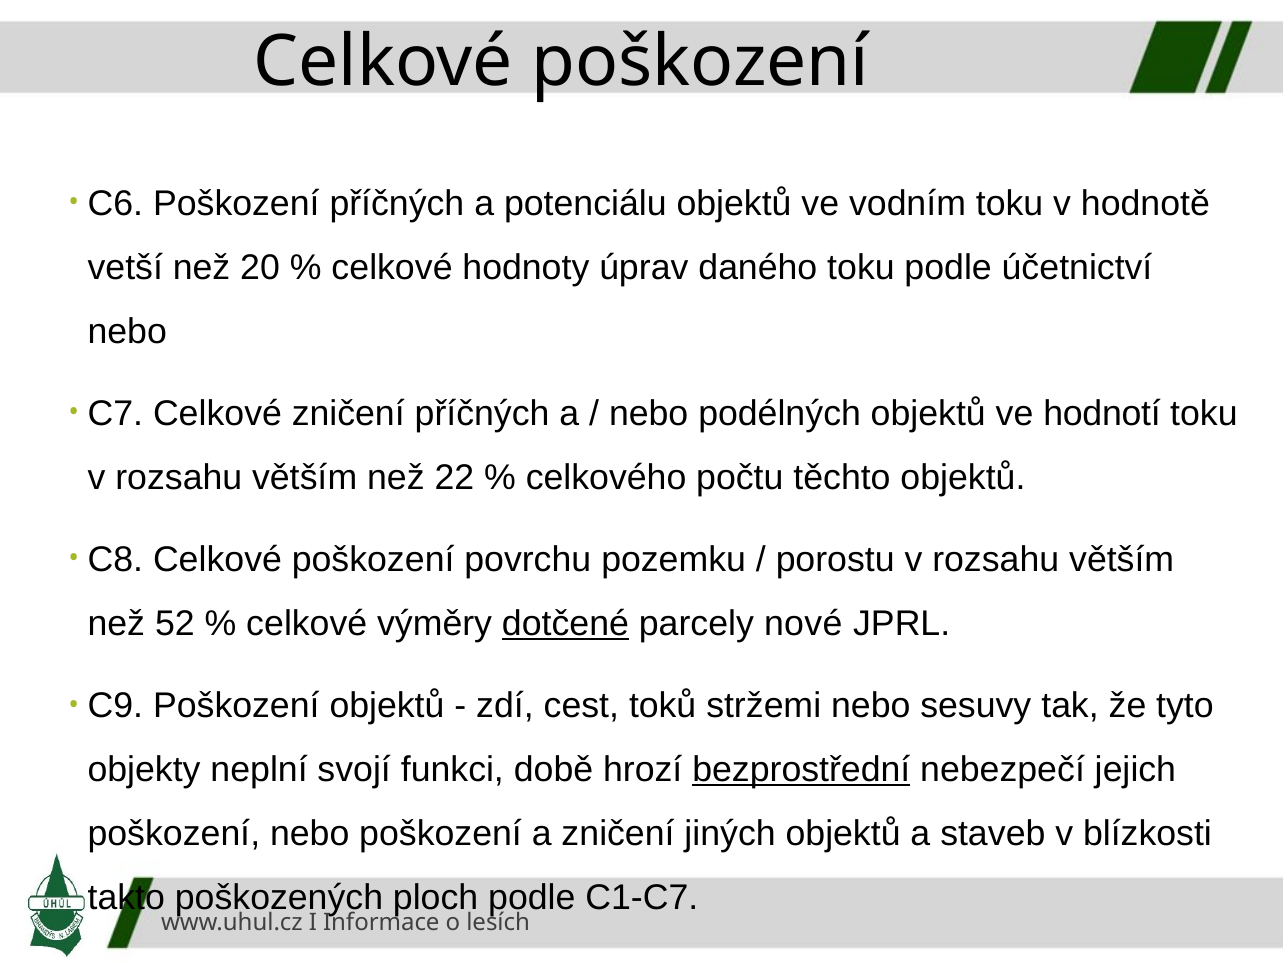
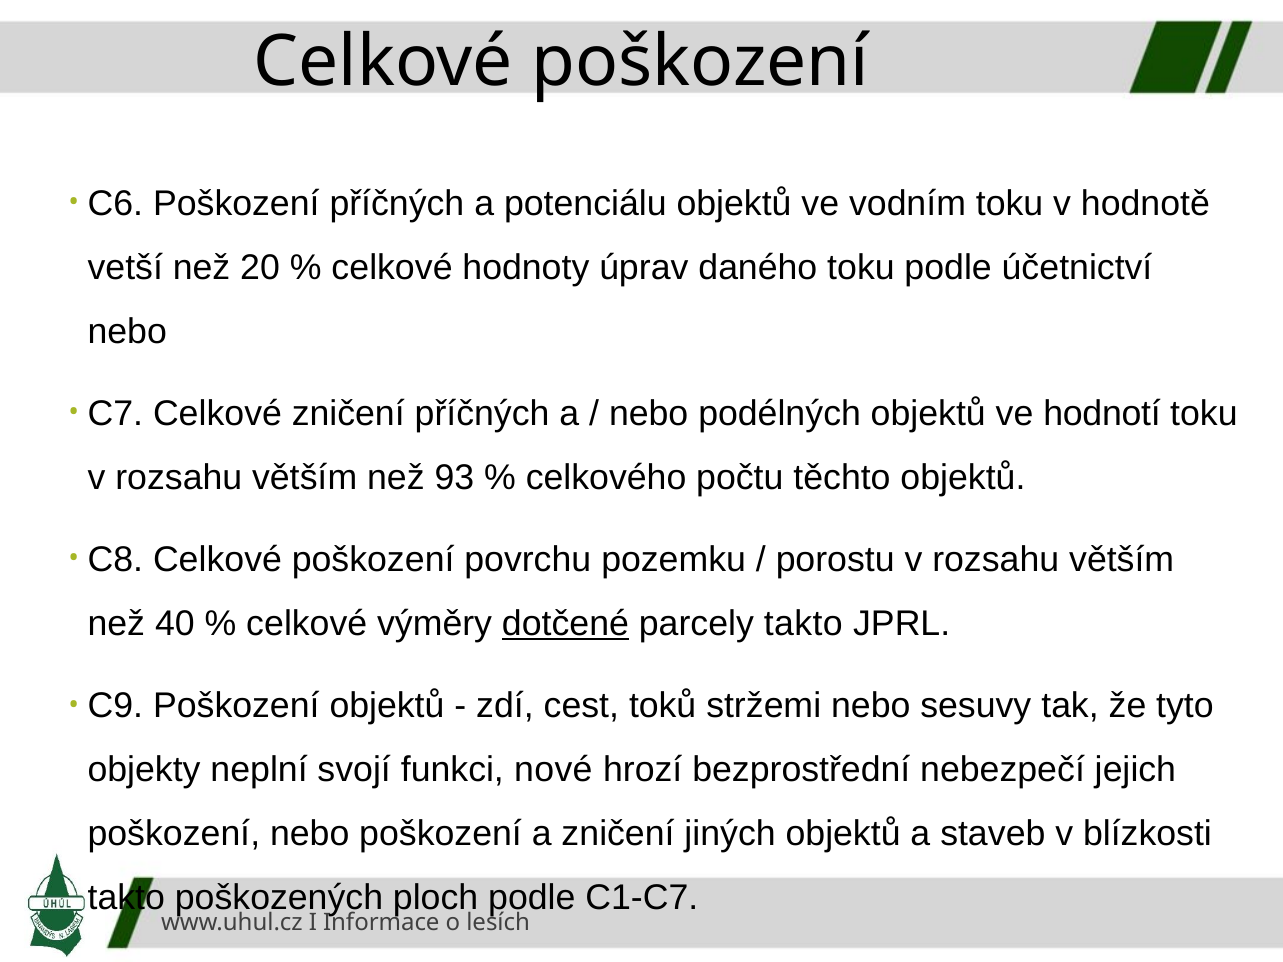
22: 22 -> 93
52: 52 -> 40
parcely nové: nové -> takto
době: době -> nové
bezprostřední underline: present -> none
